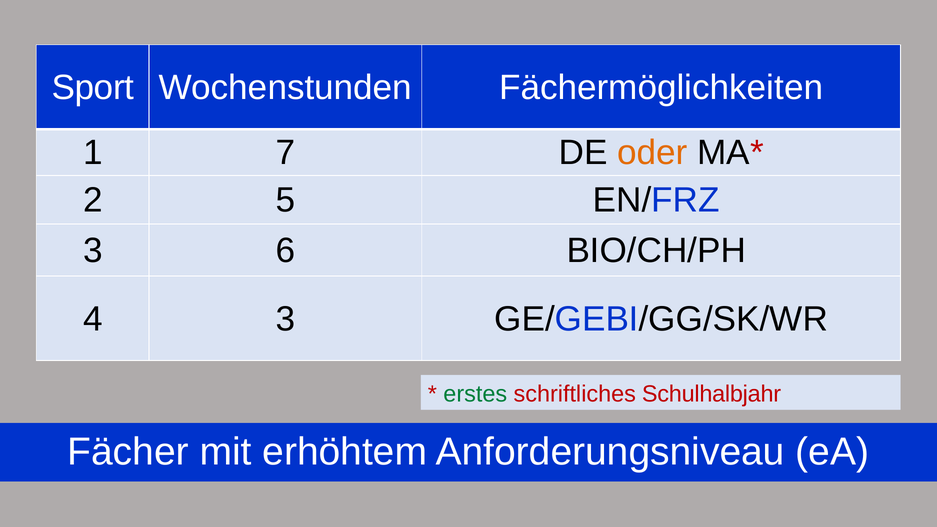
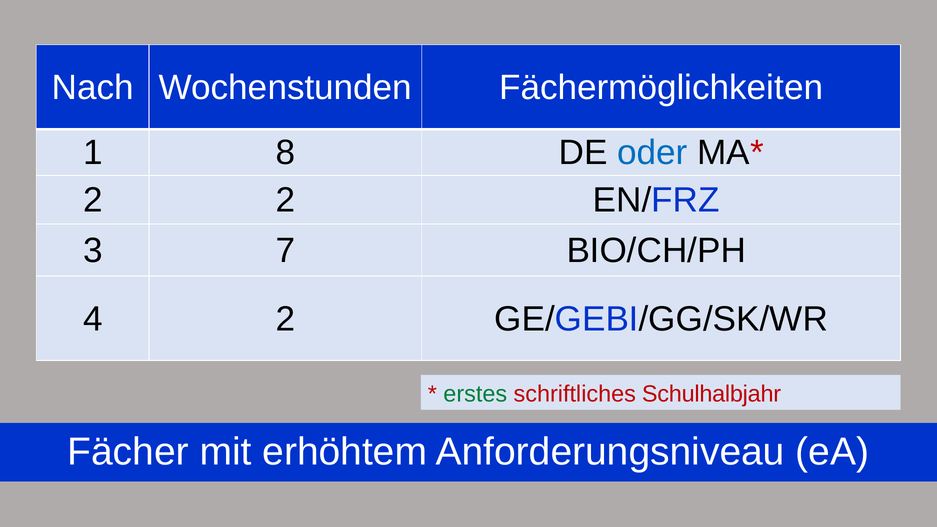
Sport: Sport -> Nach
7: 7 -> 8
oder colour: orange -> blue
2 5: 5 -> 2
6: 6 -> 7
4 3: 3 -> 2
